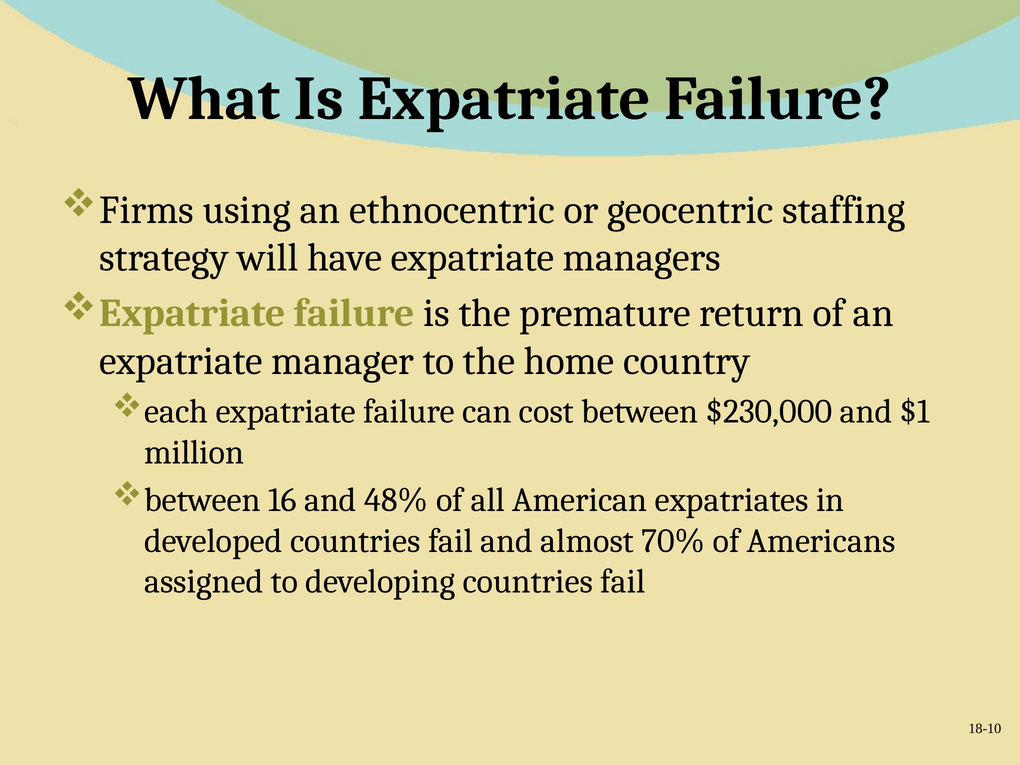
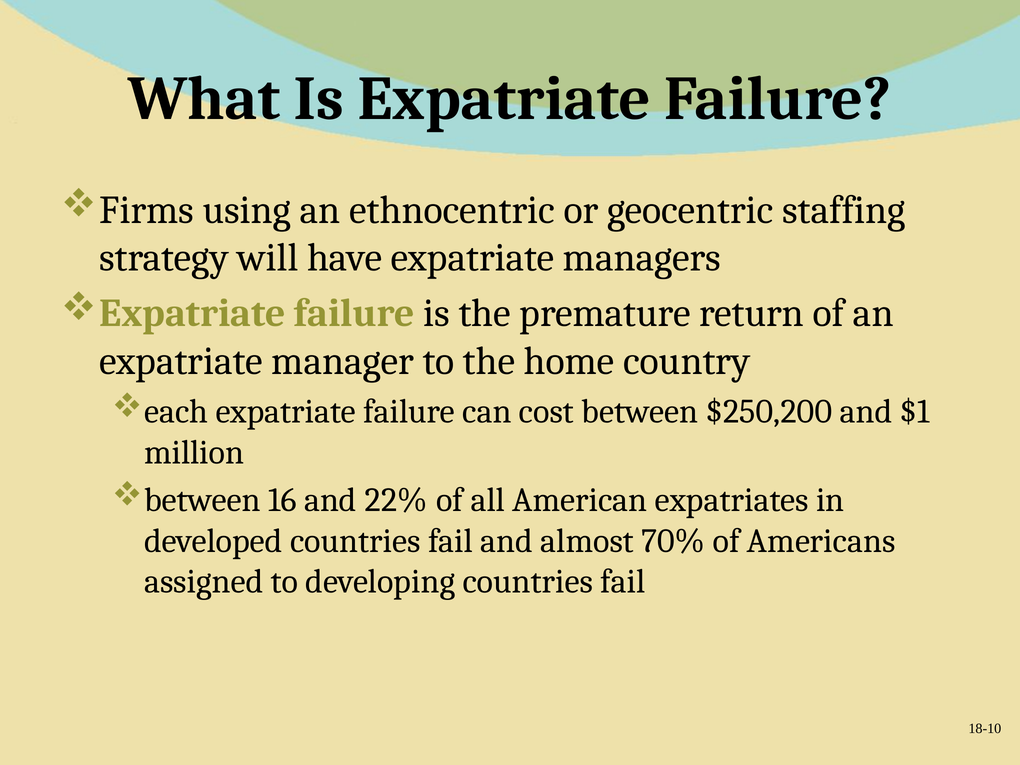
$230,000: $230,000 -> $250,200
48%: 48% -> 22%
